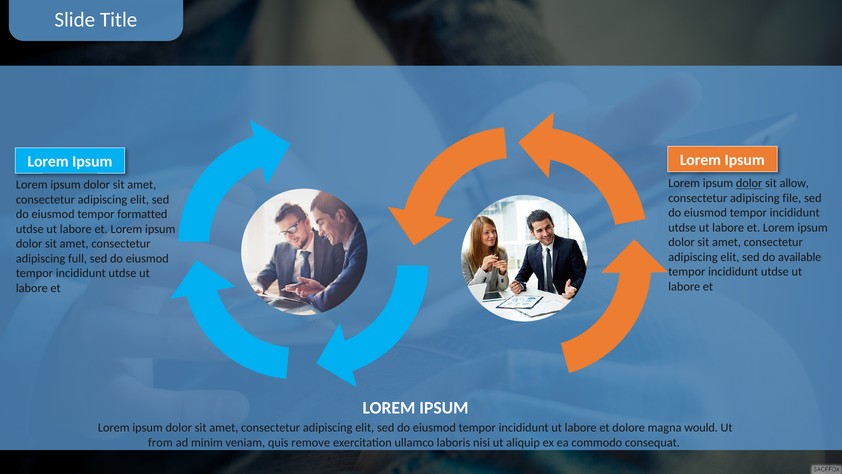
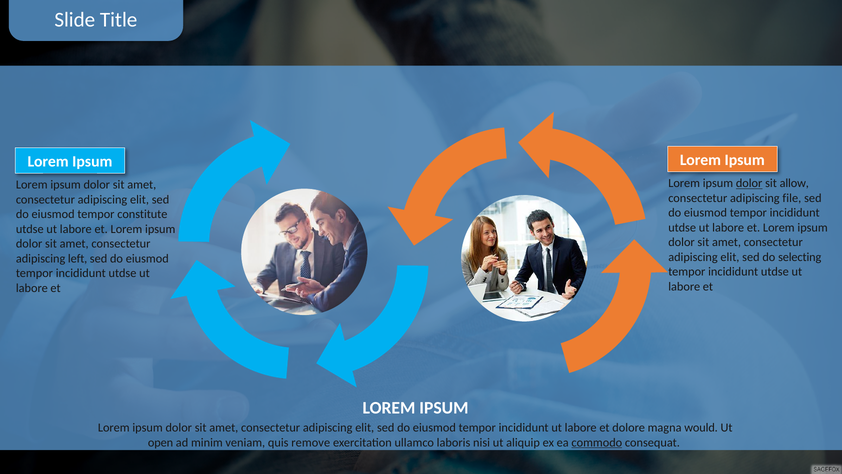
formatted: formatted -> constitute
available: available -> selecting
full: full -> left
from: from -> open
commodo underline: none -> present
